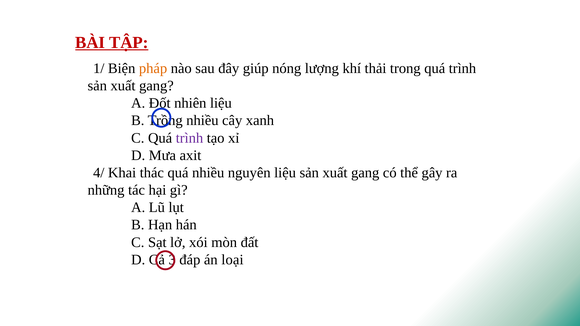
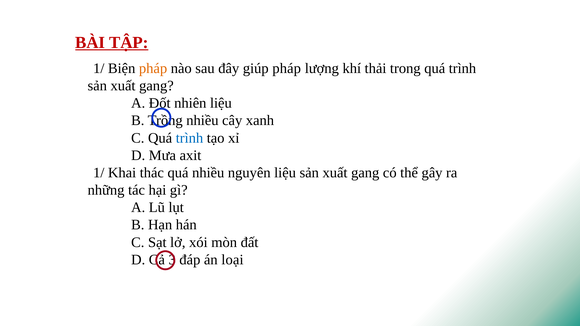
giúp nóng: nóng -> pháp
trình at (189, 138) colour: purple -> blue
4/ at (99, 173): 4/ -> 1/
